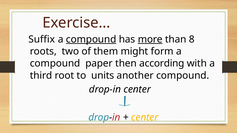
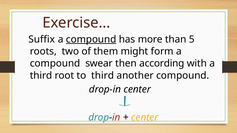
more underline: present -> none
8: 8 -> 5
paper: paper -> swear
to units: units -> third
